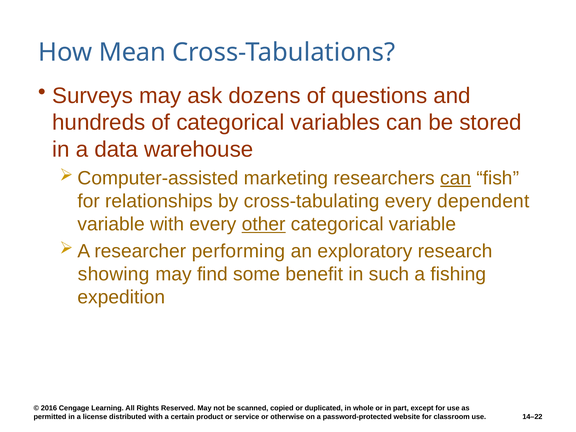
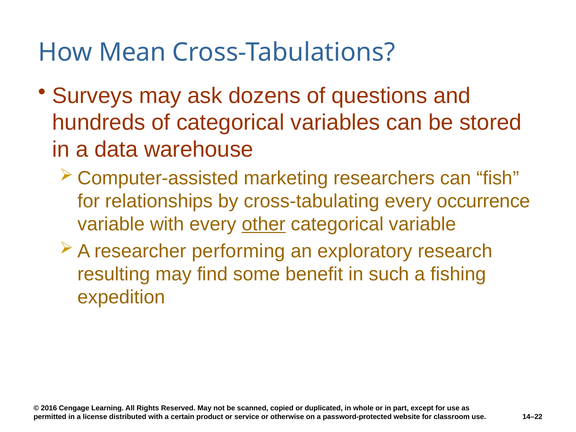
can at (456, 178) underline: present -> none
dependent: dependent -> occurrence
showing: showing -> resulting
